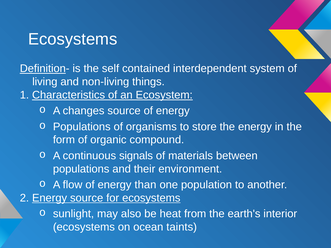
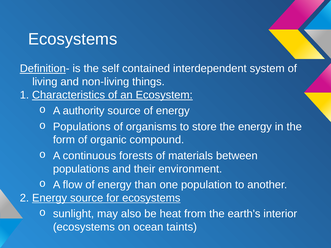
changes: changes -> authority
signals: signals -> forests
